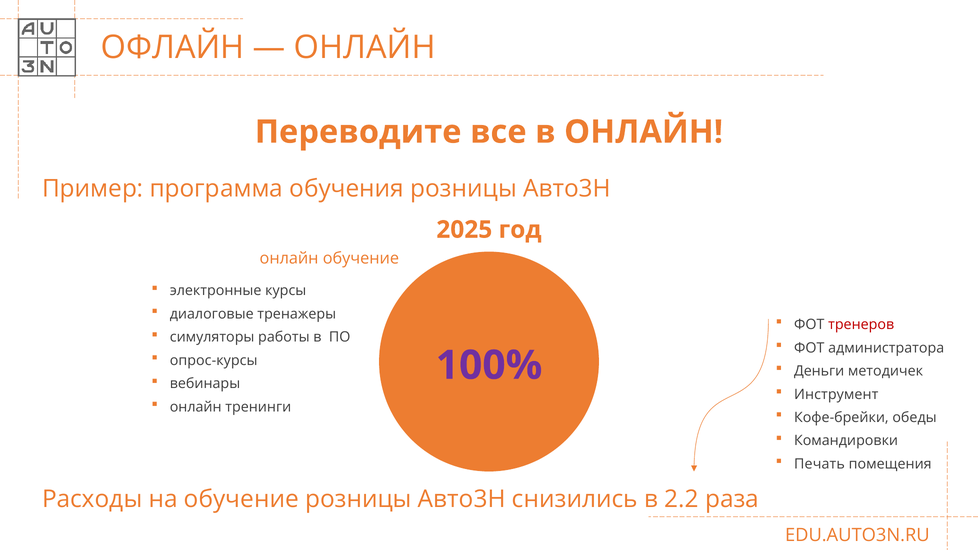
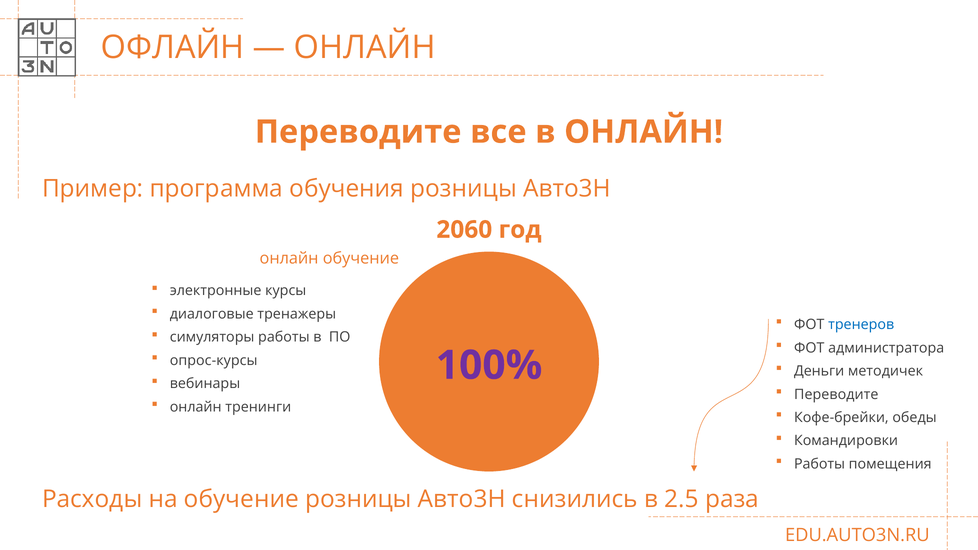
2025: 2025 -> 2060
тренеров colour: red -> blue
Инструмент at (836, 394): Инструмент -> Переводите
Печать at (819, 464): Печать -> Работы
2.2: 2.2 -> 2.5
